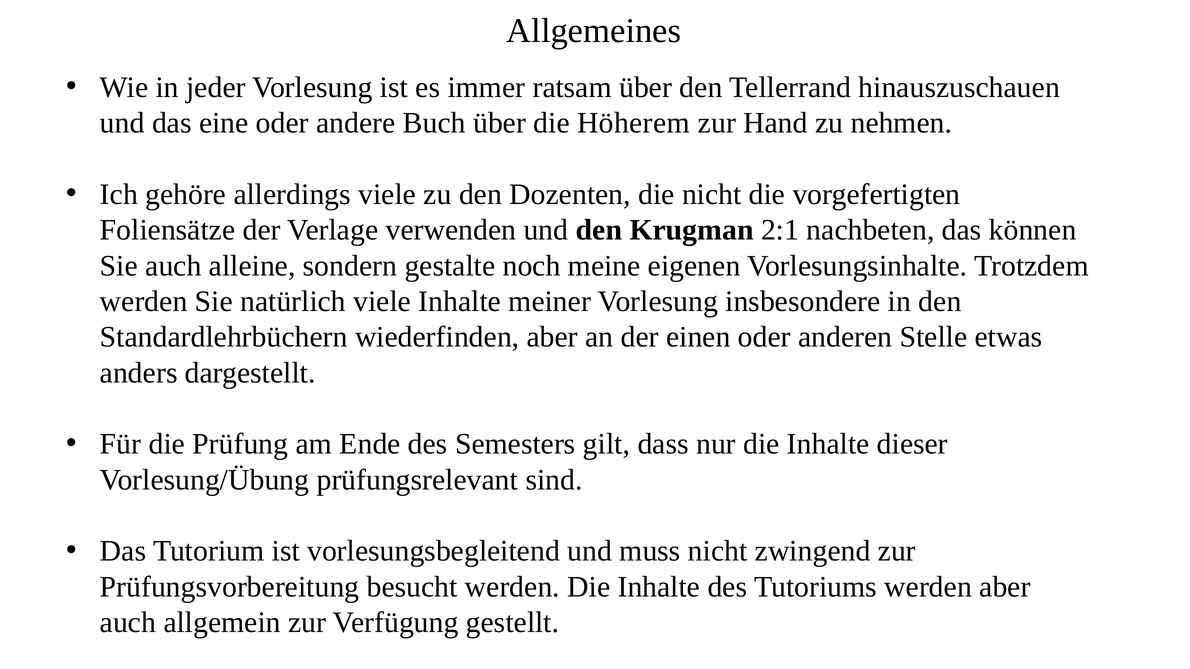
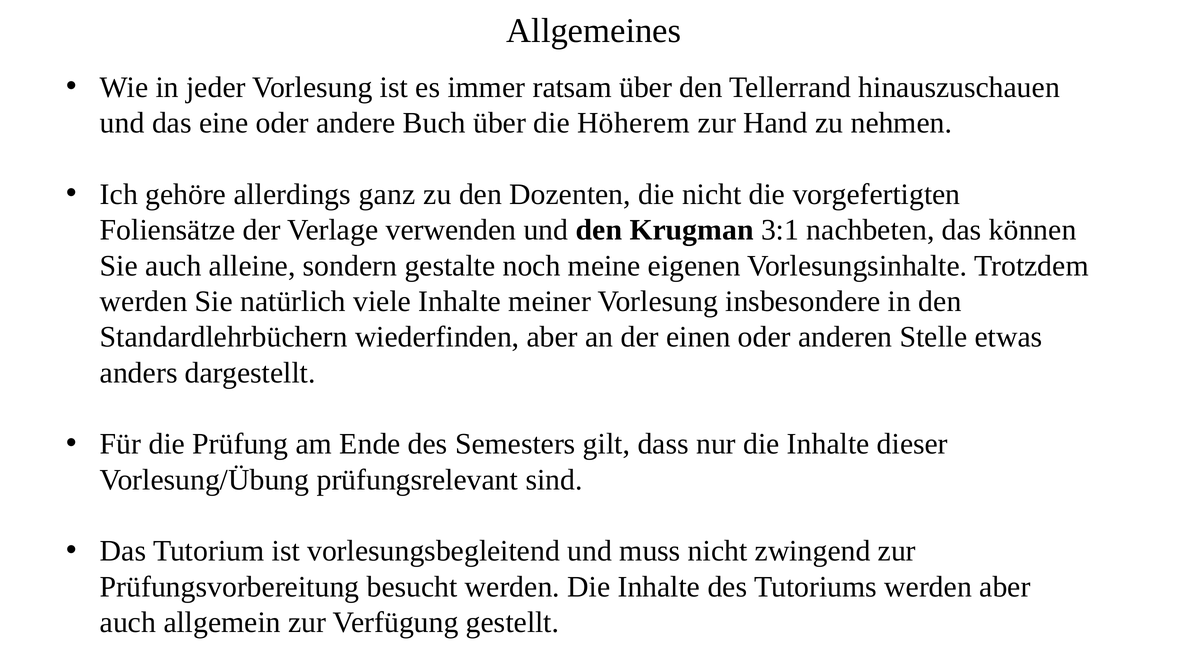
allerdings viele: viele -> ganz
2:1: 2:1 -> 3:1
